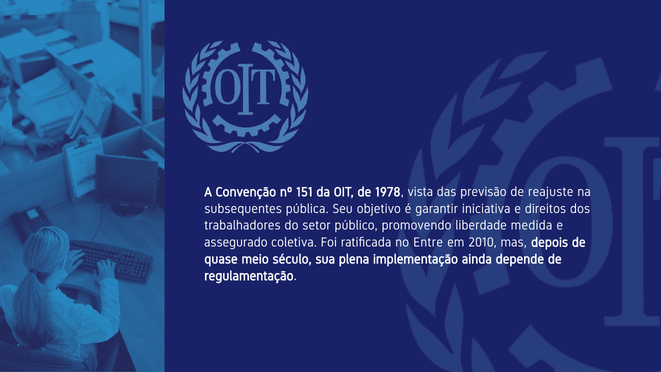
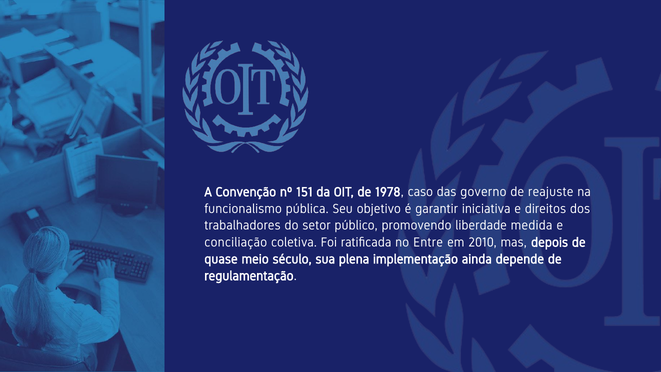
vista: vista -> caso
previsão: previsão -> governo
subsequentes: subsequentes -> funcionalismo
assegurado: assegurado -> conciliação
